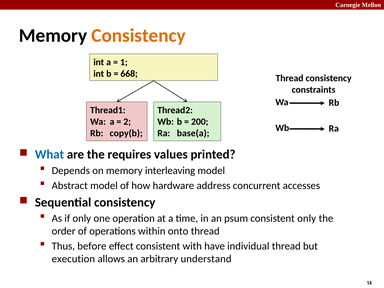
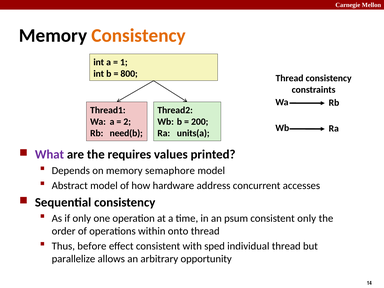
668: 668 -> 800
copy(b: copy(b -> need(b
base(a: base(a -> units(a
What colour: blue -> purple
interleaving: interleaving -> semaphore
have: have -> sped
execution: execution -> parallelize
understand: understand -> opportunity
